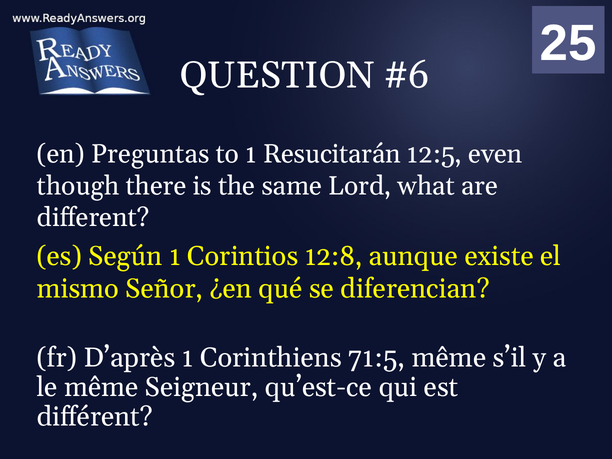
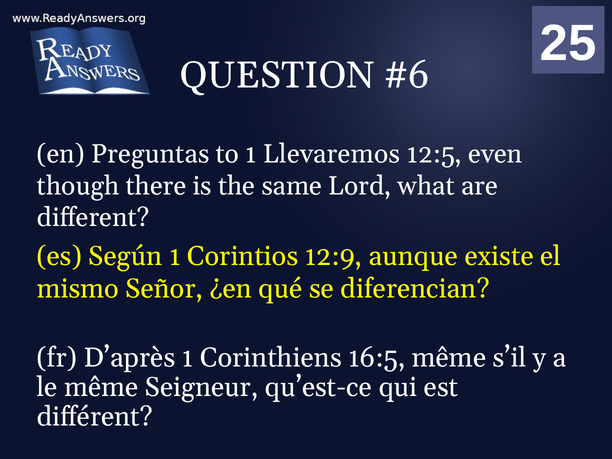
Resucitarán: Resucitarán -> Llevaremos
12:8: 12:8 -> 12:9
71:5: 71:5 -> 16:5
